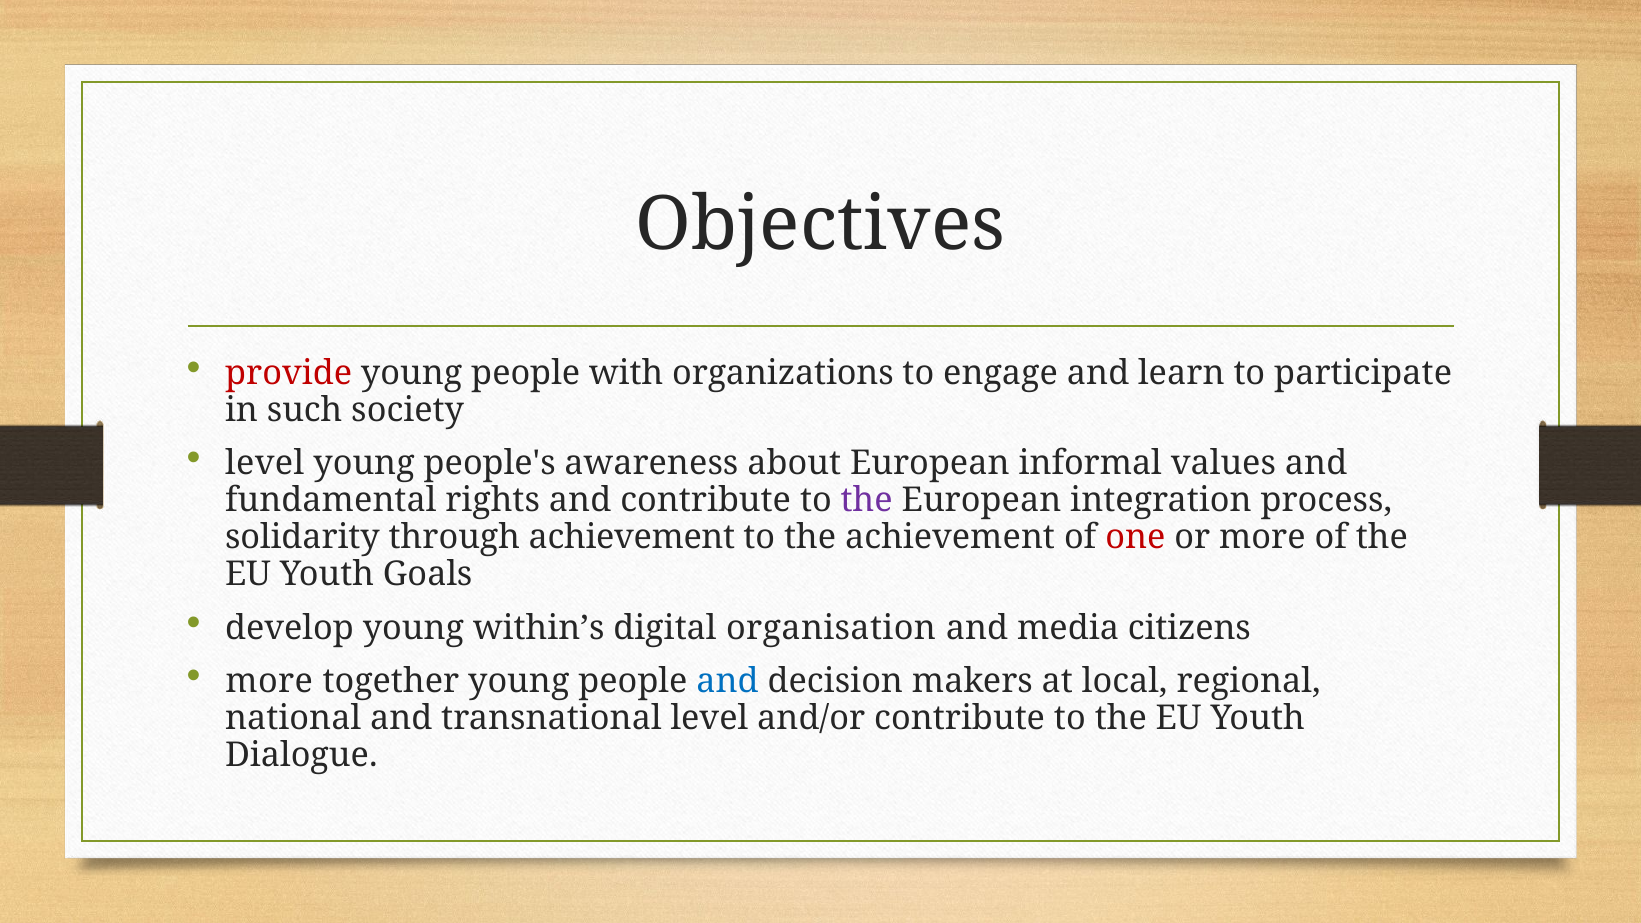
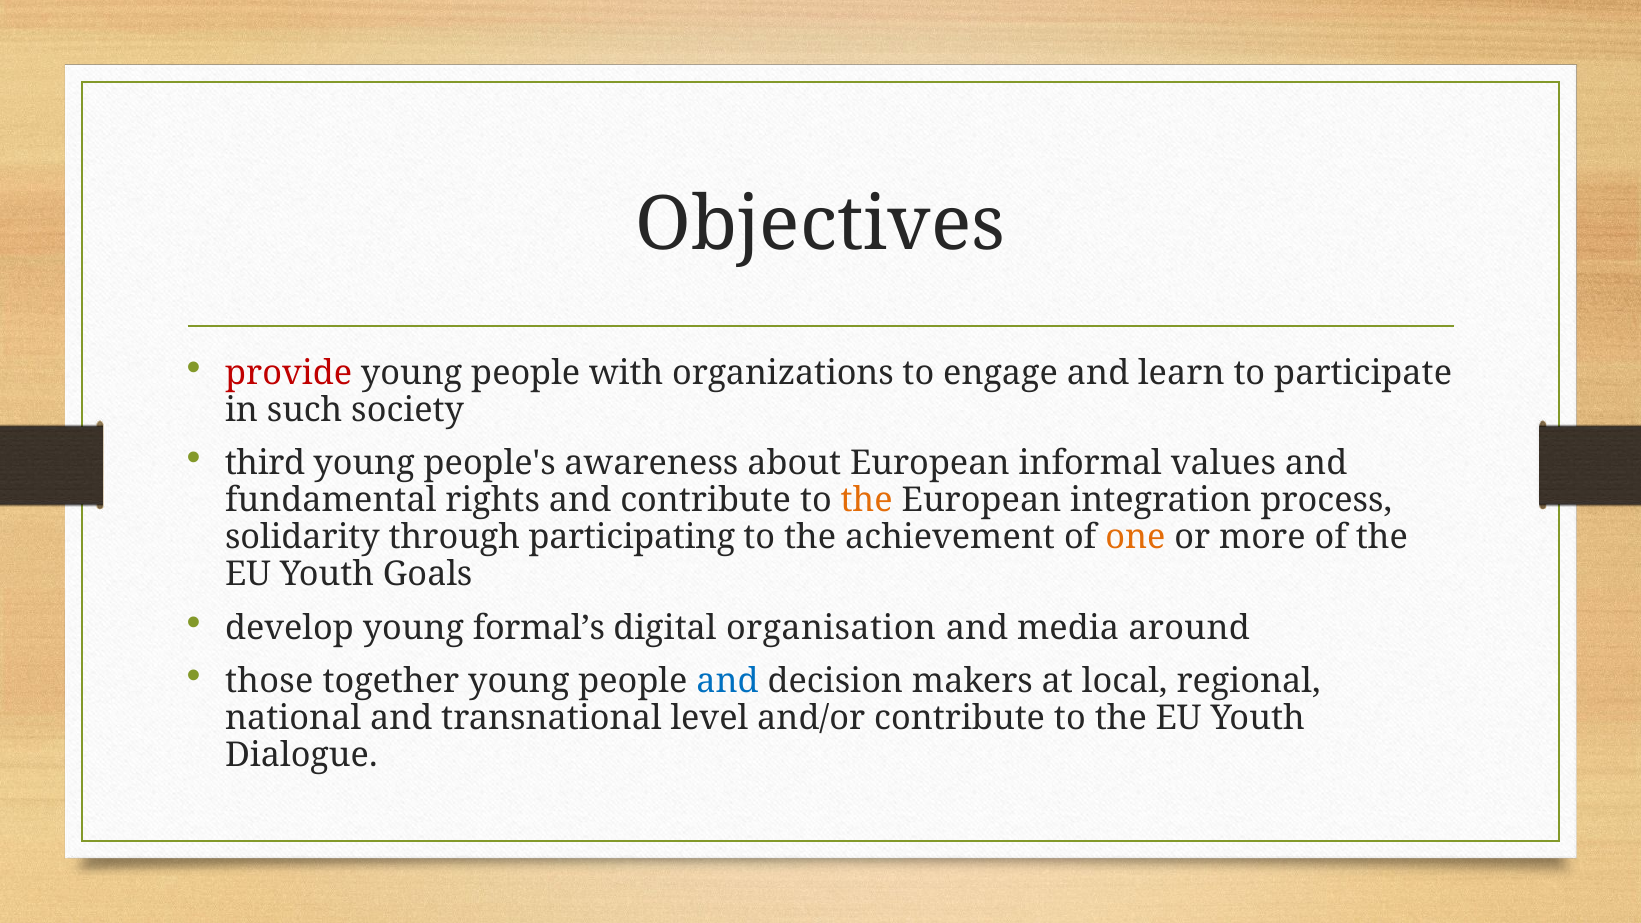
level at (265, 464): level -> third
the at (867, 501) colour: purple -> orange
through achievement: achievement -> participating
one colour: red -> orange
within’s: within’s -> formal’s
citizens: citizens -> around
more at (269, 681): more -> those
